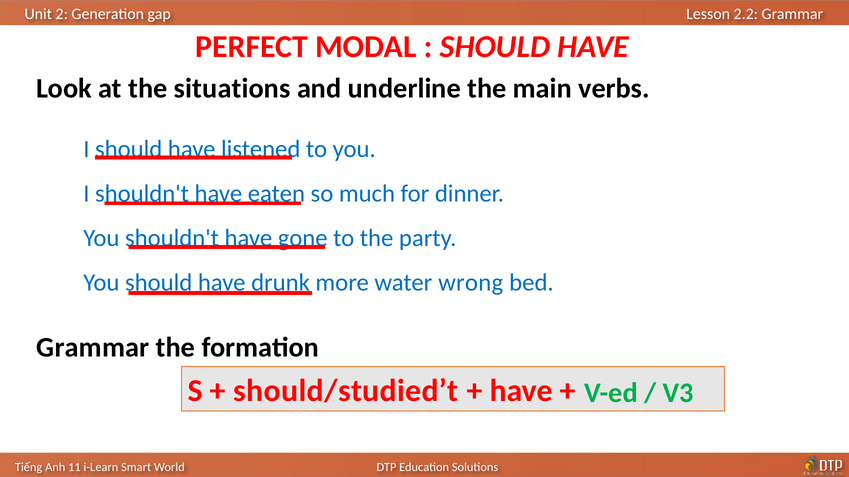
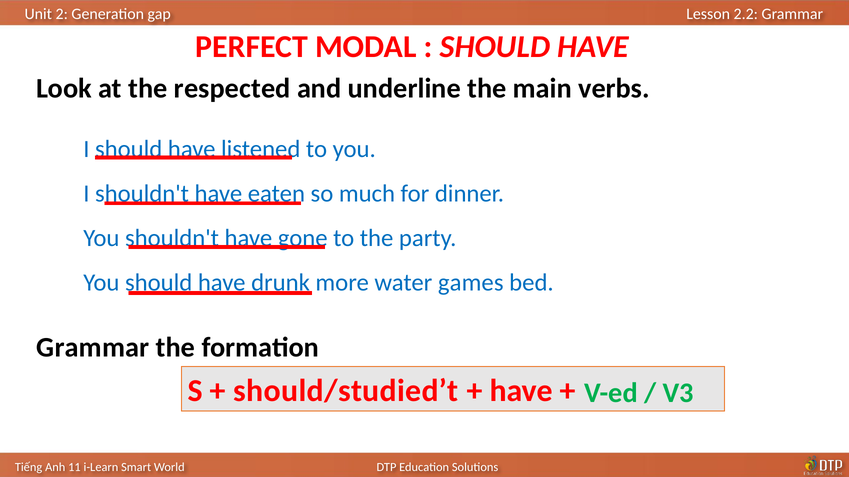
situations: situations -> respected
wrong: wrong -> games
